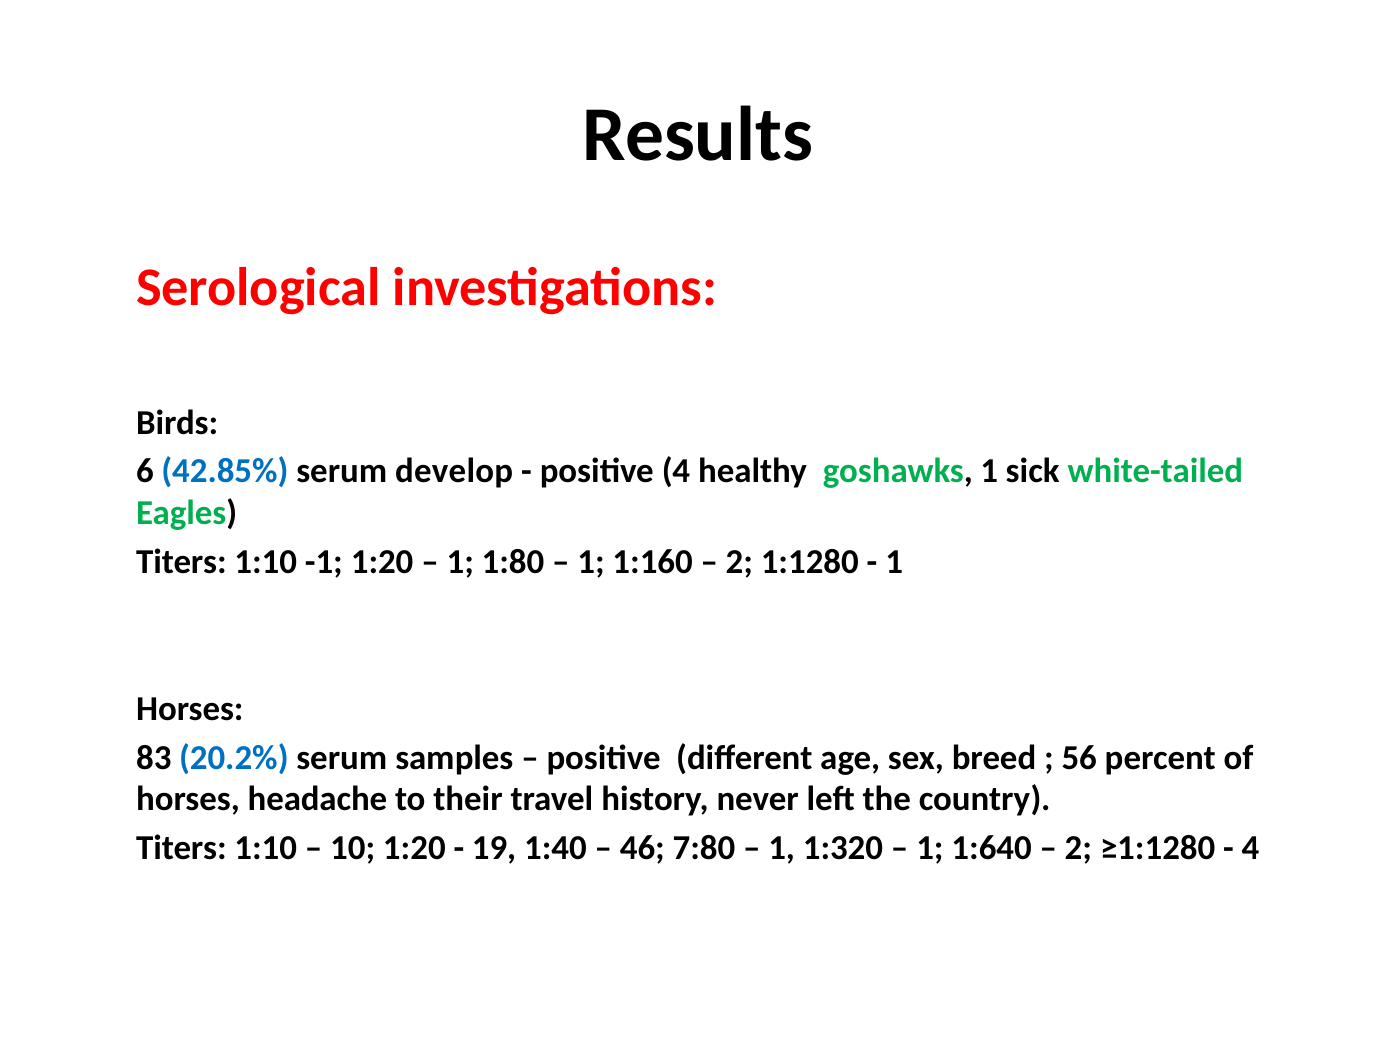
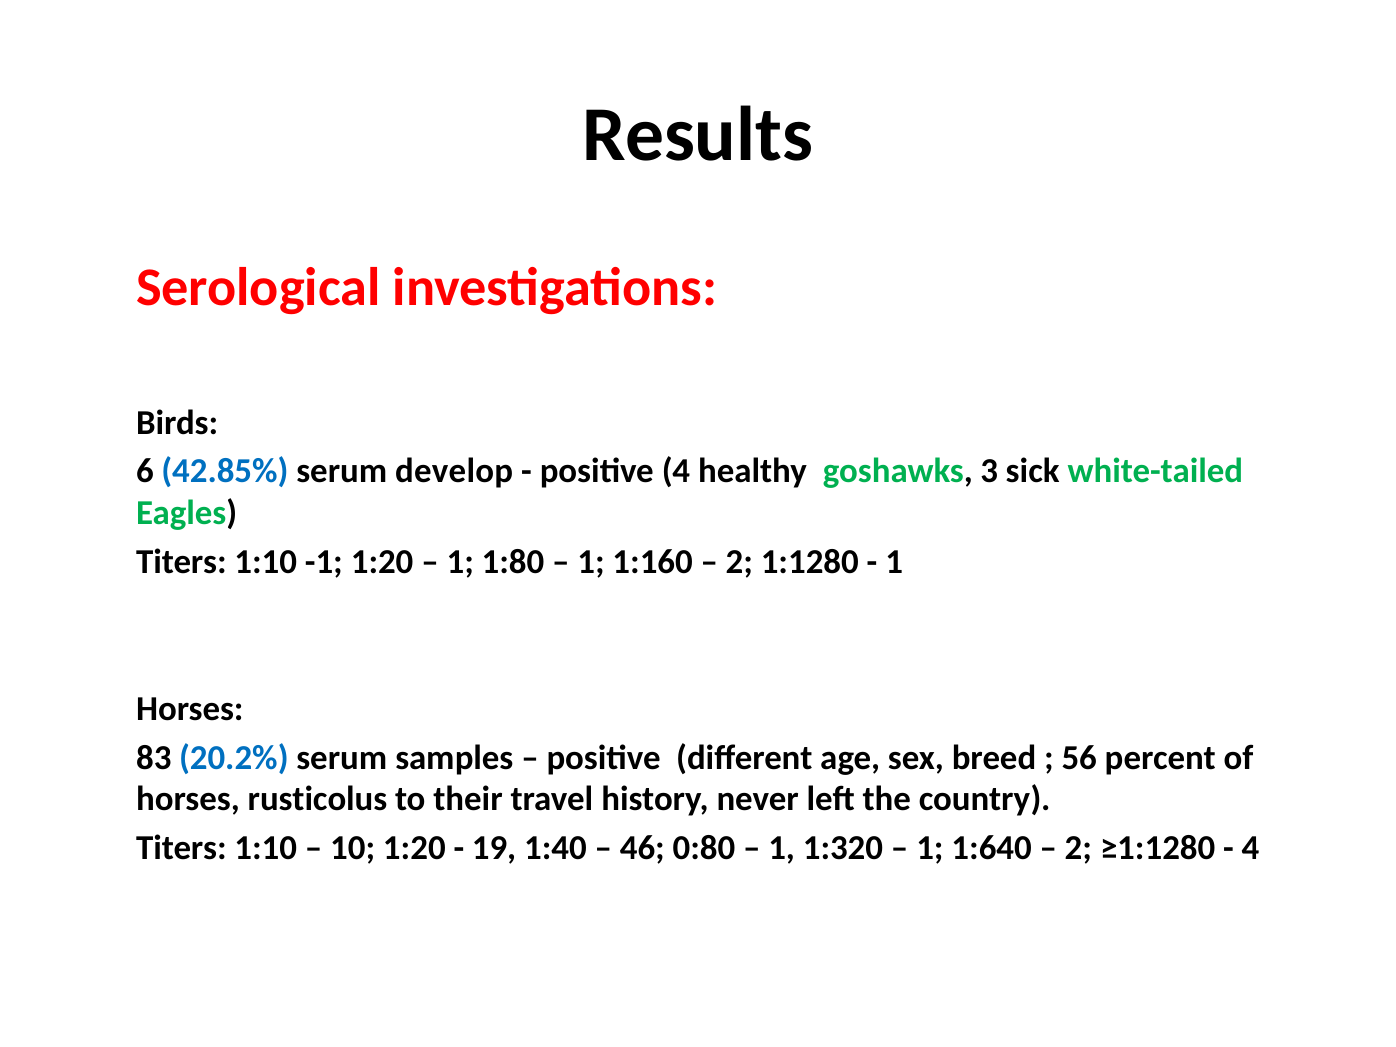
goshawks 1: 1 -> 3
headache: headache -> rusticolus
7:80: 7:80 -> 0:80
